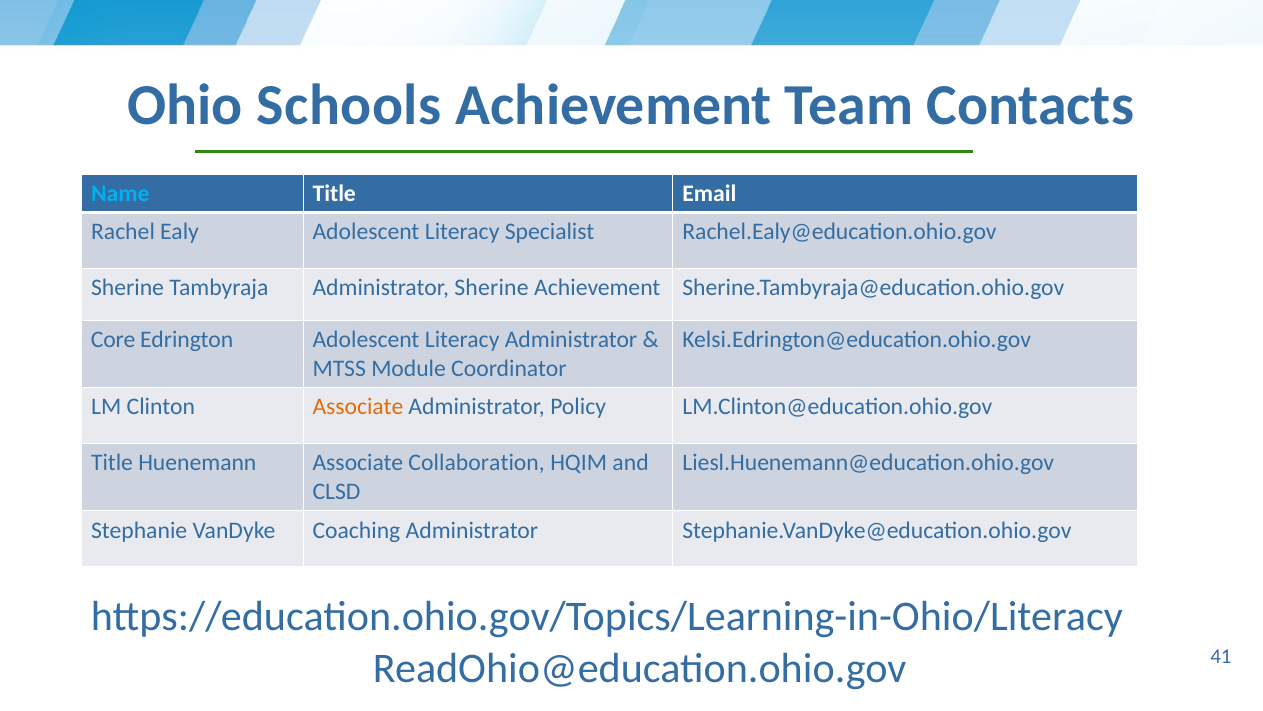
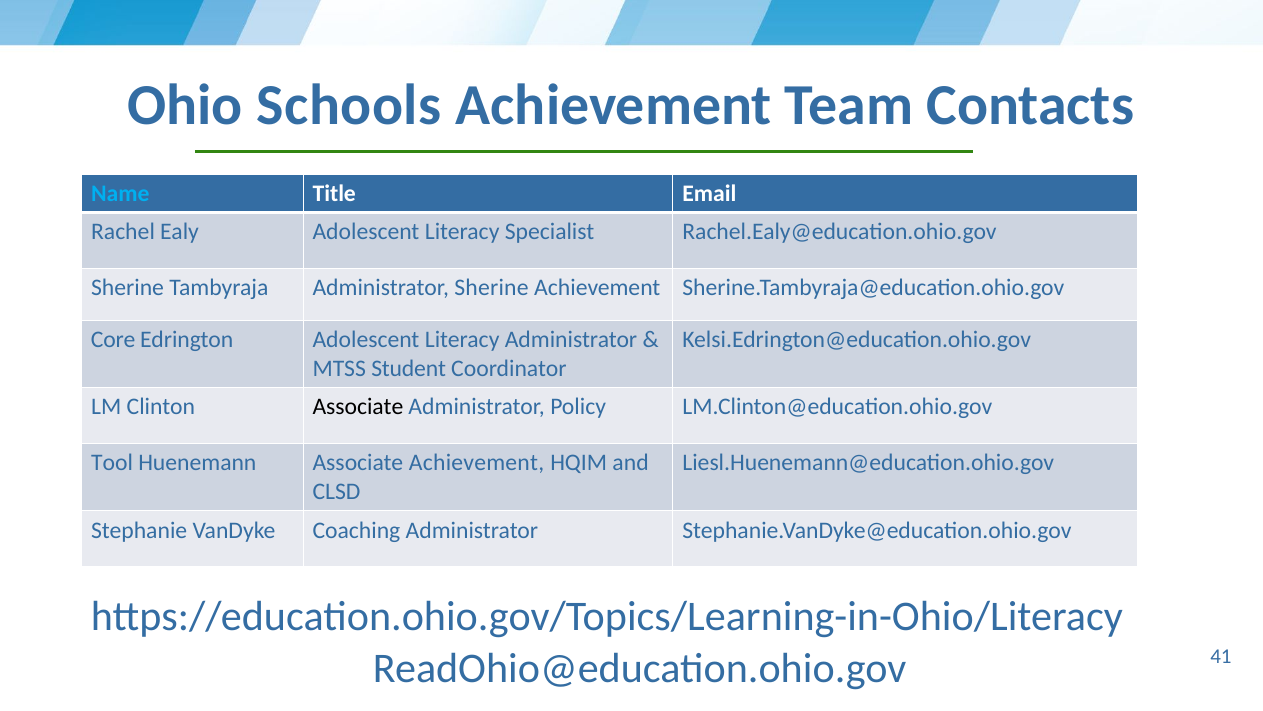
Module: Module -> Student
Associate at (358, 407) colour: orange -> black
Title at (112, 463): Title -> Tool
Associate Collaboration: Collaboration -> Achievement
